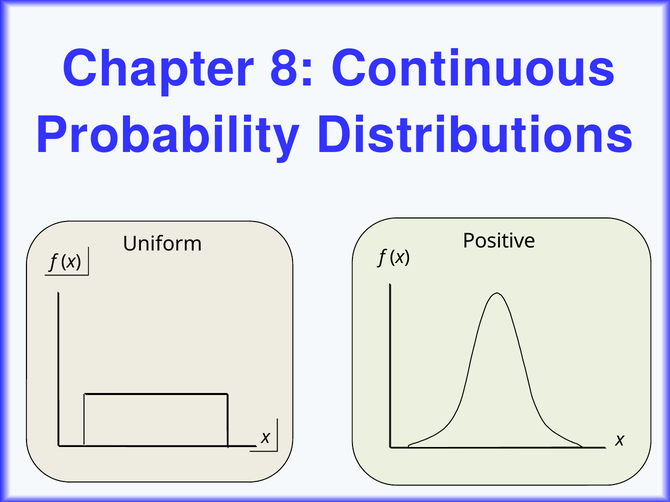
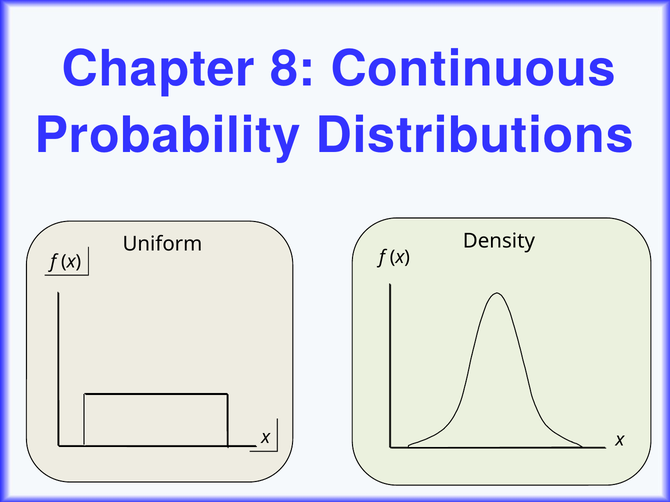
Positive: Positive -> Density
